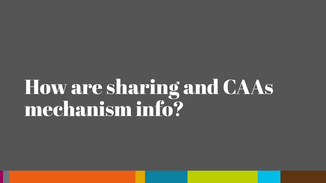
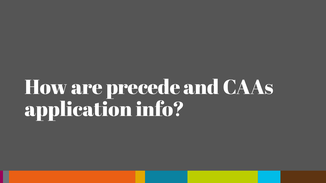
sharing: sharing -> precede
mechanism: mechanism -> application
